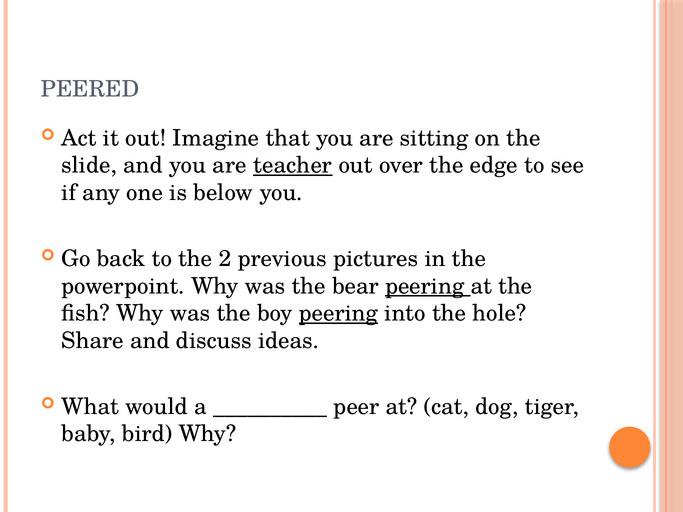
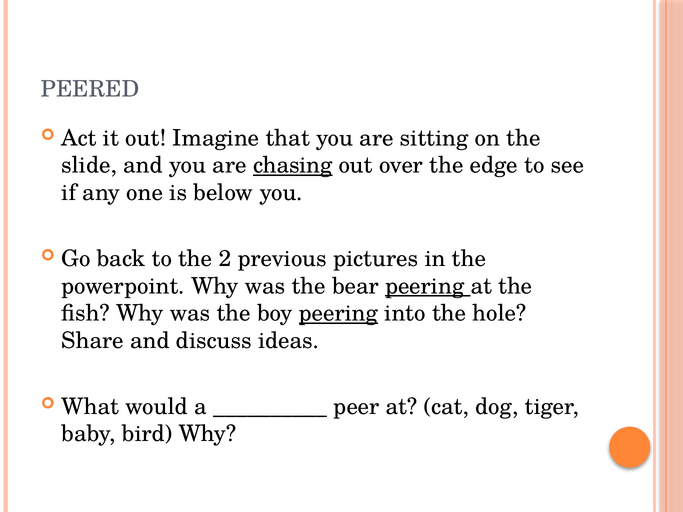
teacher: teacher -> chasing
